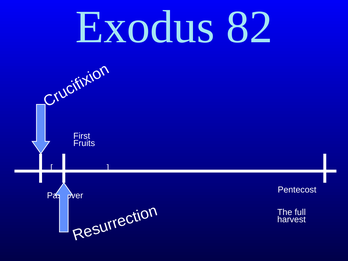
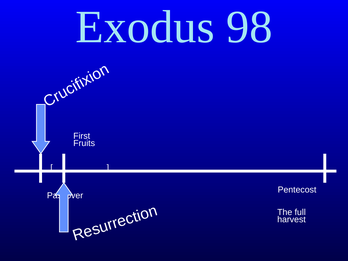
82: 82 -> 98
